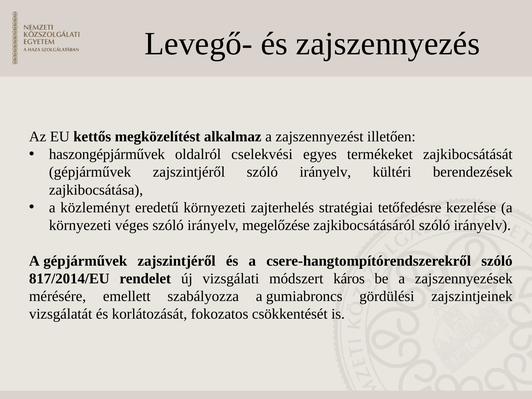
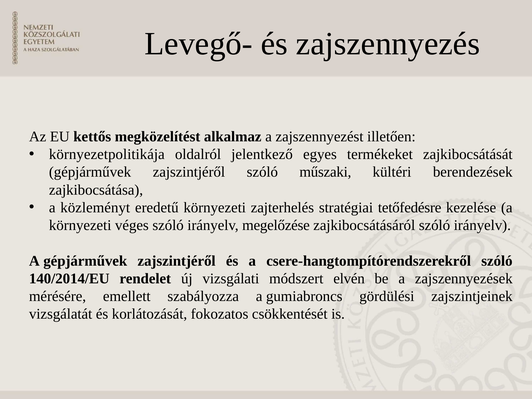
haszongépjárművek: haszongépjárművek -> környezetpolitikája
cselekvési: cselekvési -> jelentkező
zajszintjéről szóló irányelv: irányelv -> műszaki
817/2014/EU: 817/2014/EU -> 140/2014/EU
káros: káros -> elvén
